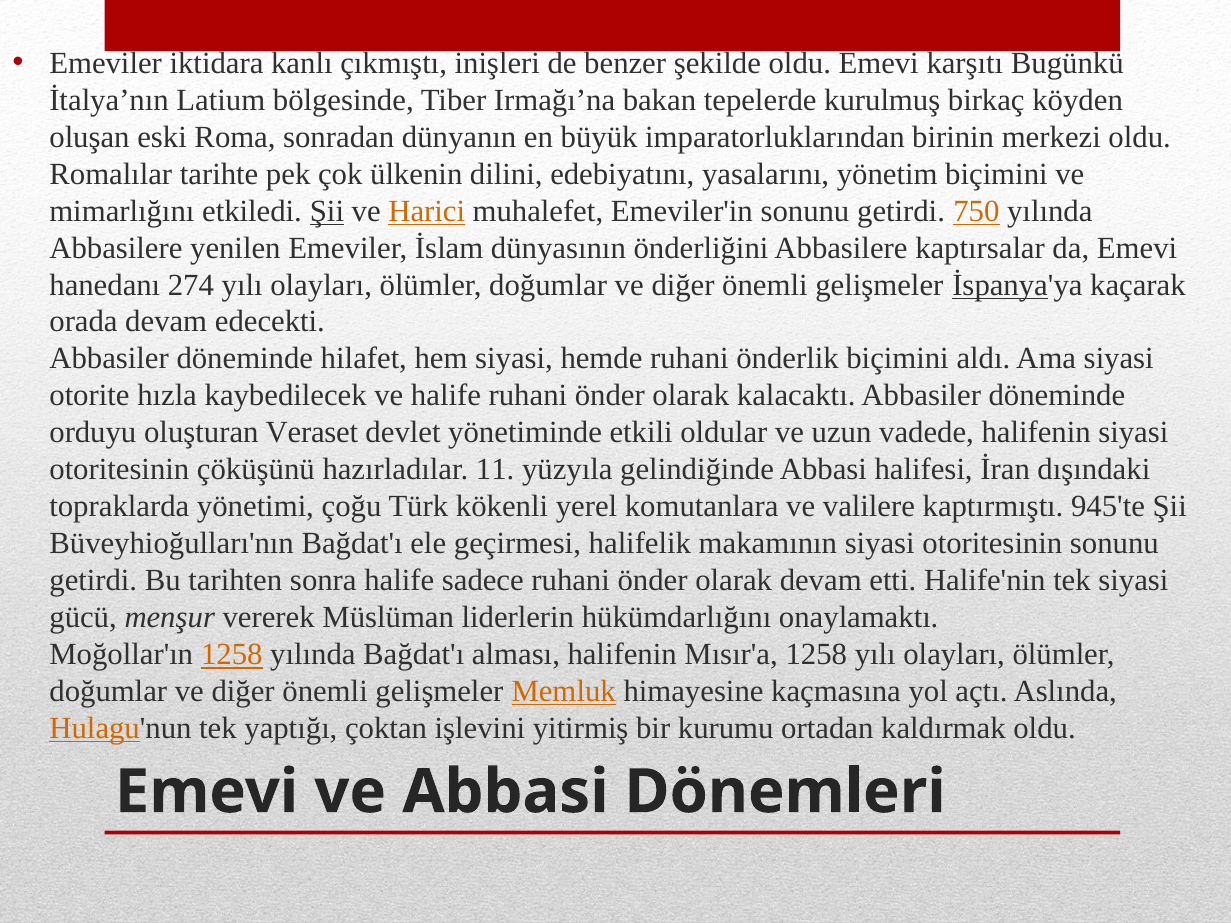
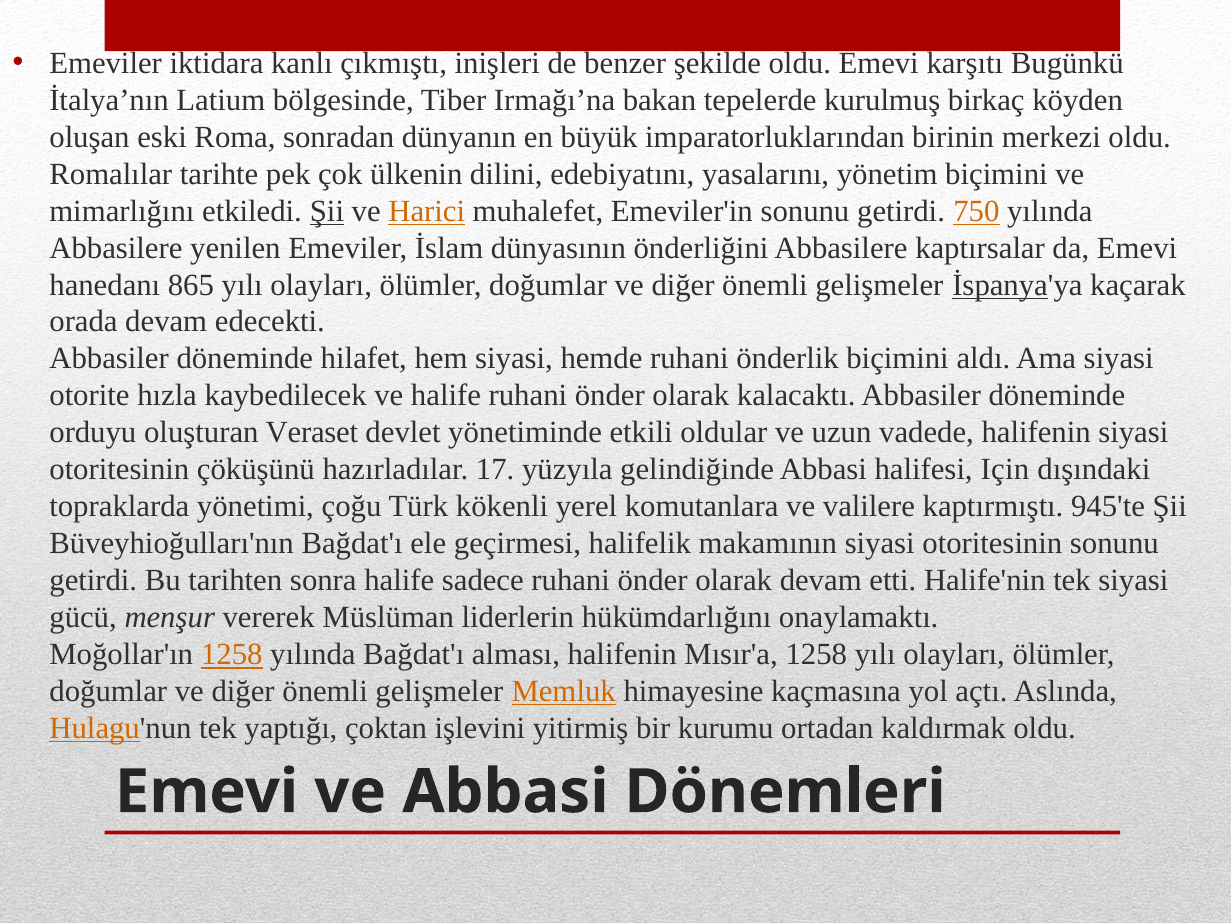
274: 274 -> 865
11: 11 -> 17
İran: İran -> Için
